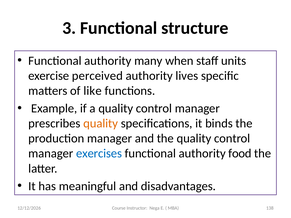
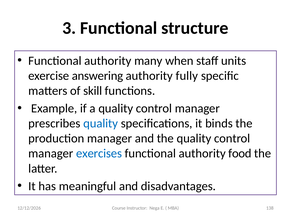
perceived: perceived -> answering
lives: lives -> fully
like: like -> skill
quality at (101, 124) colour: orange -> blue
